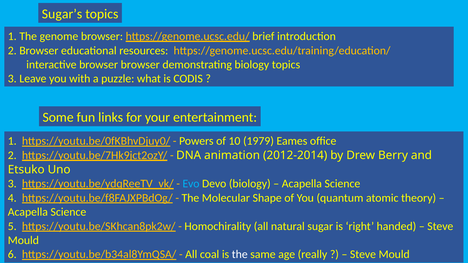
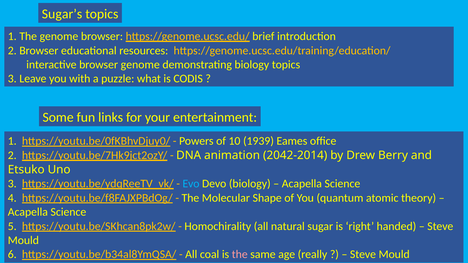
browser browser: browser -> genome
1979: 1979 -> 1939
2012-2014: 2012-2014 -> 2042-2014
the at (240, 255) colour: white -> pink
